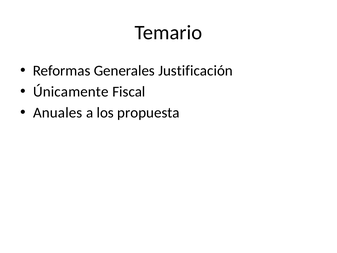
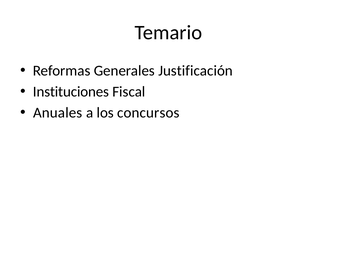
Únicamente: Únicamente -> Instituciones
propuesta: propuesta -> concursos
